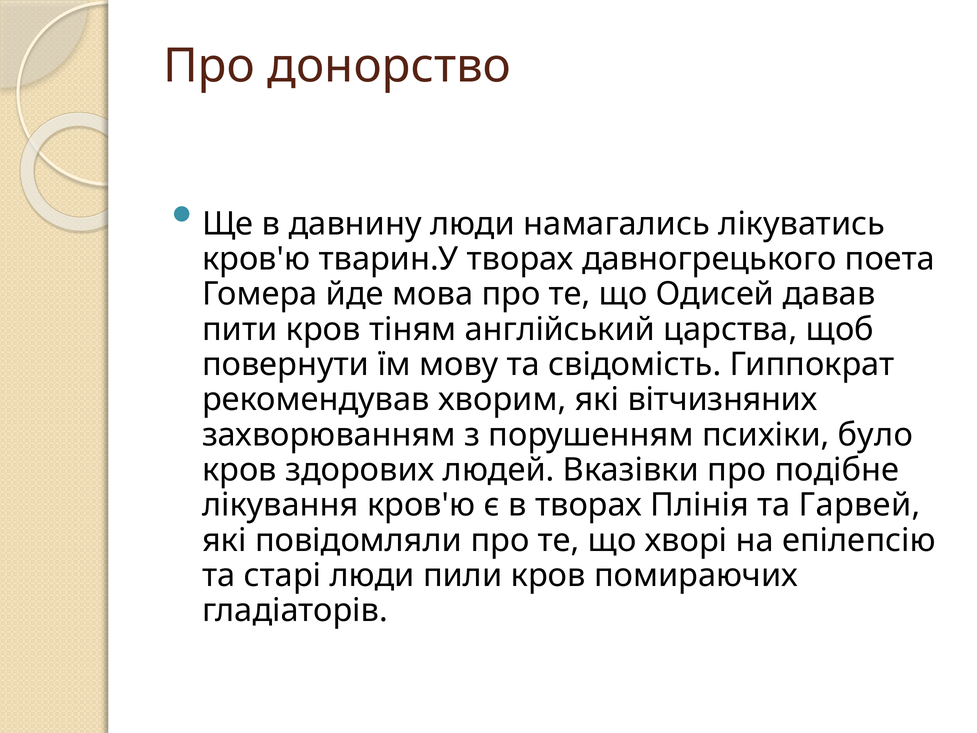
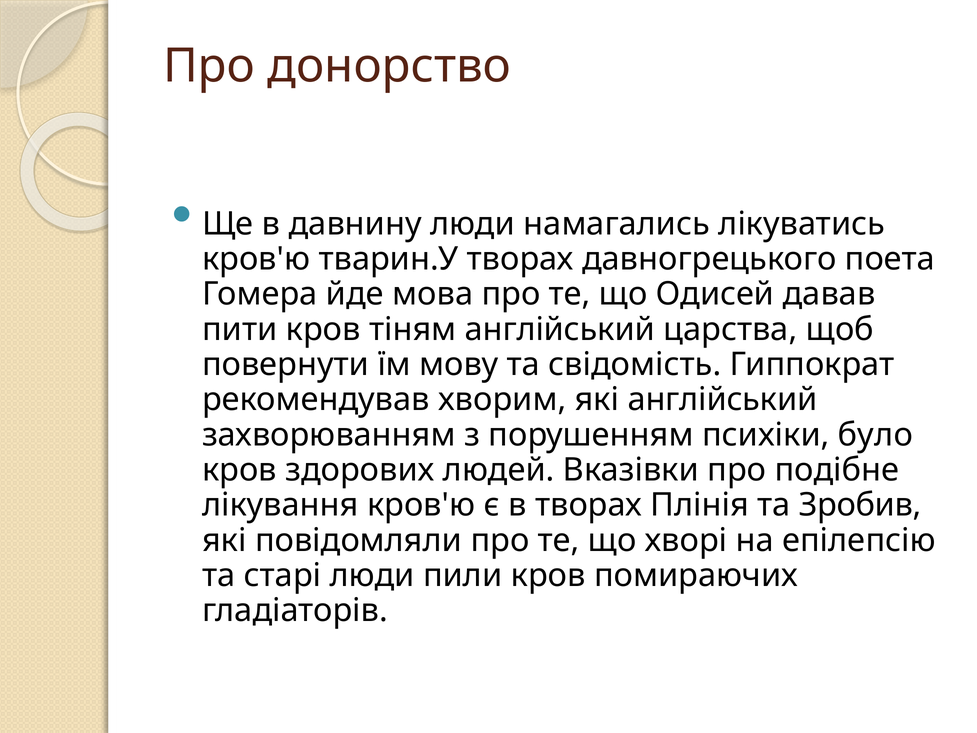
які вітчизняних: вітчизняних -> англійський
Гарвей: Гарвей -> Зробив
